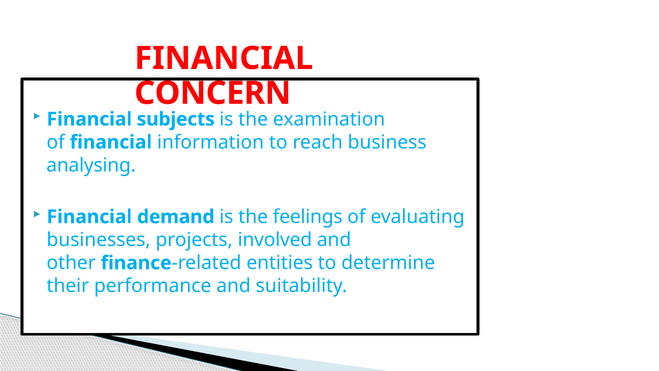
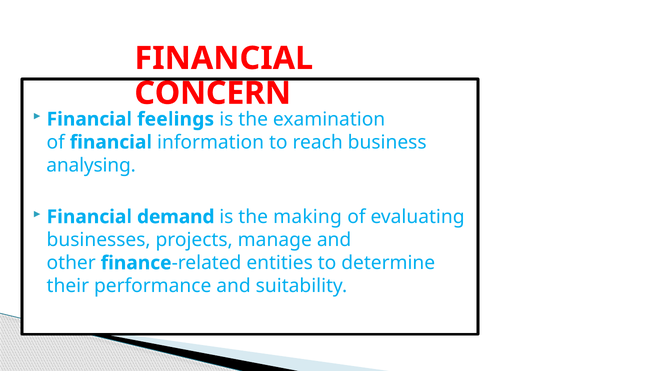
subjects: subjects -> feelings
feelings: feelings -> making
involved: involved -> manage
